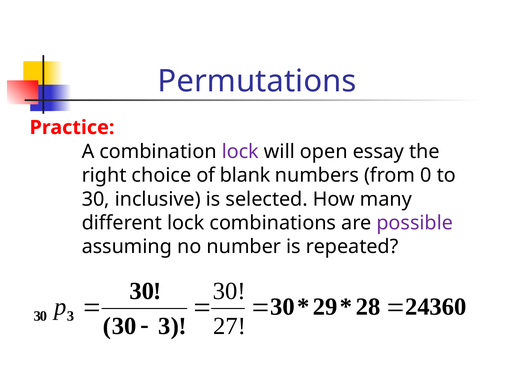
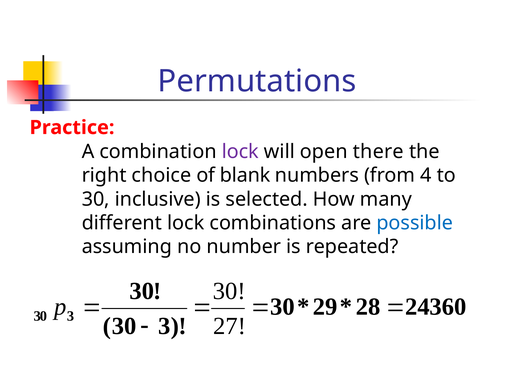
essay: essay -> there
0: 0 -> 4
possible colour: purple -> blue
